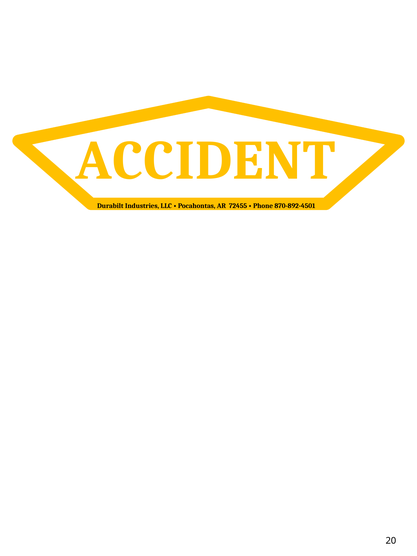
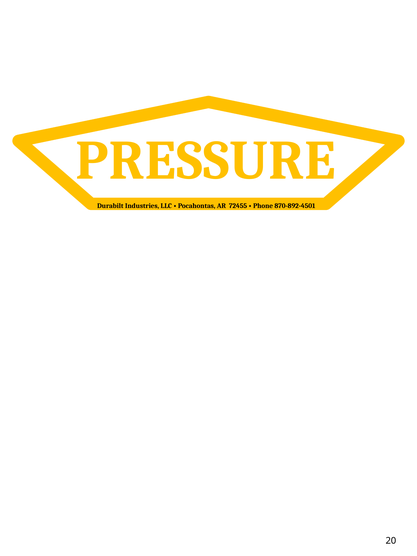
ACCIDENT: ACCIDENT -> PRESSURE
